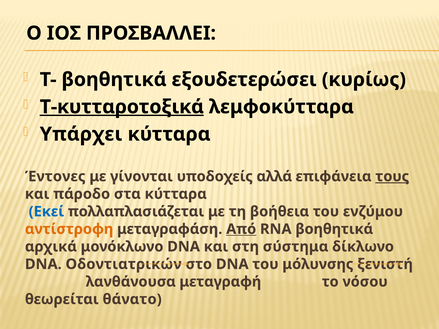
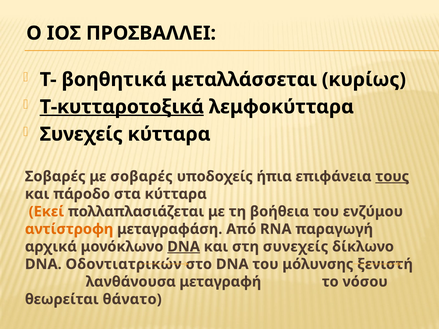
εξουδετερώσει: εξουδετερώσει -> μεταλλάσσεται
Υπάρχει at (81, 134): Υπάρχει -> Συνεχείς
Έντονες at (55, 177): Έντονες -> Σοβαρές
με γίνονται: γίνονται -> σοβαρές
αλλά: αλλά -> ήπια
Εκεί colour: blue -> orange
Από underline: present -> none
RNA βοηθητικά: βοηθητικά -> παραγωγή
DNA at (184, 247) underline: none -> present
στη σύστημα: σύστημα -> συνεχείς
